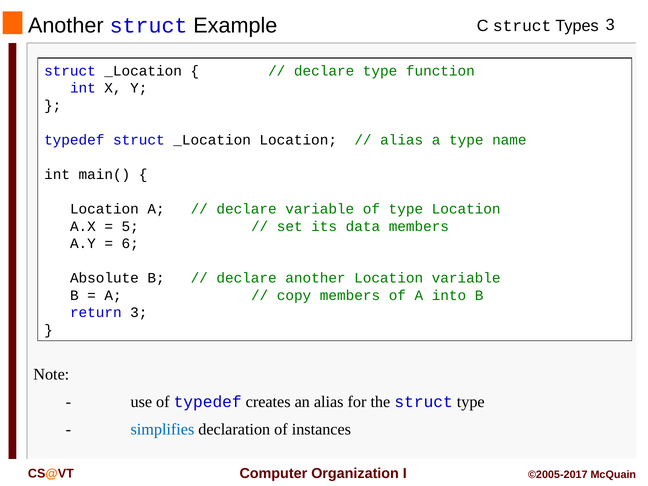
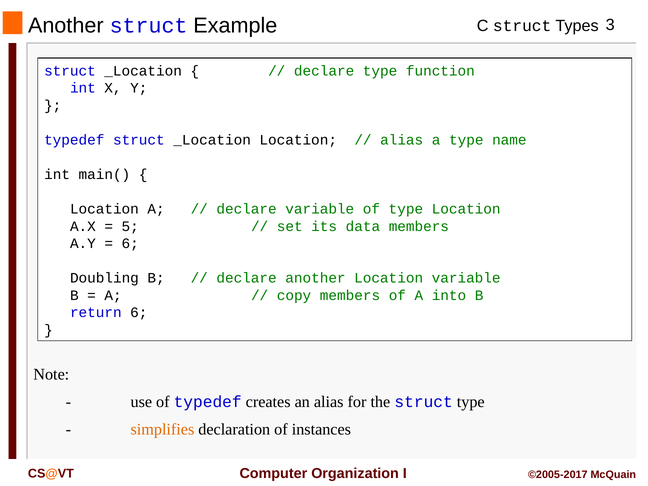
Absolute: Absolute -> Doubling
return 3: 3 -> 6
simplifies colour: blue -> orange
